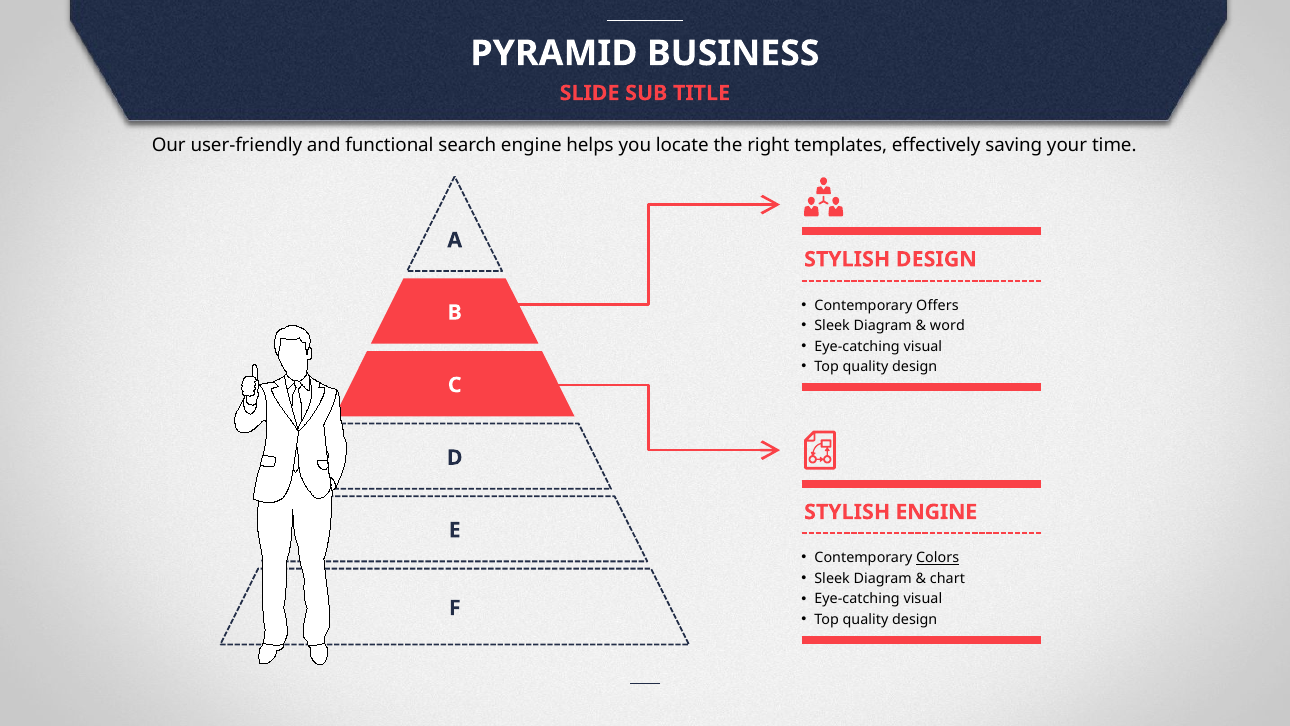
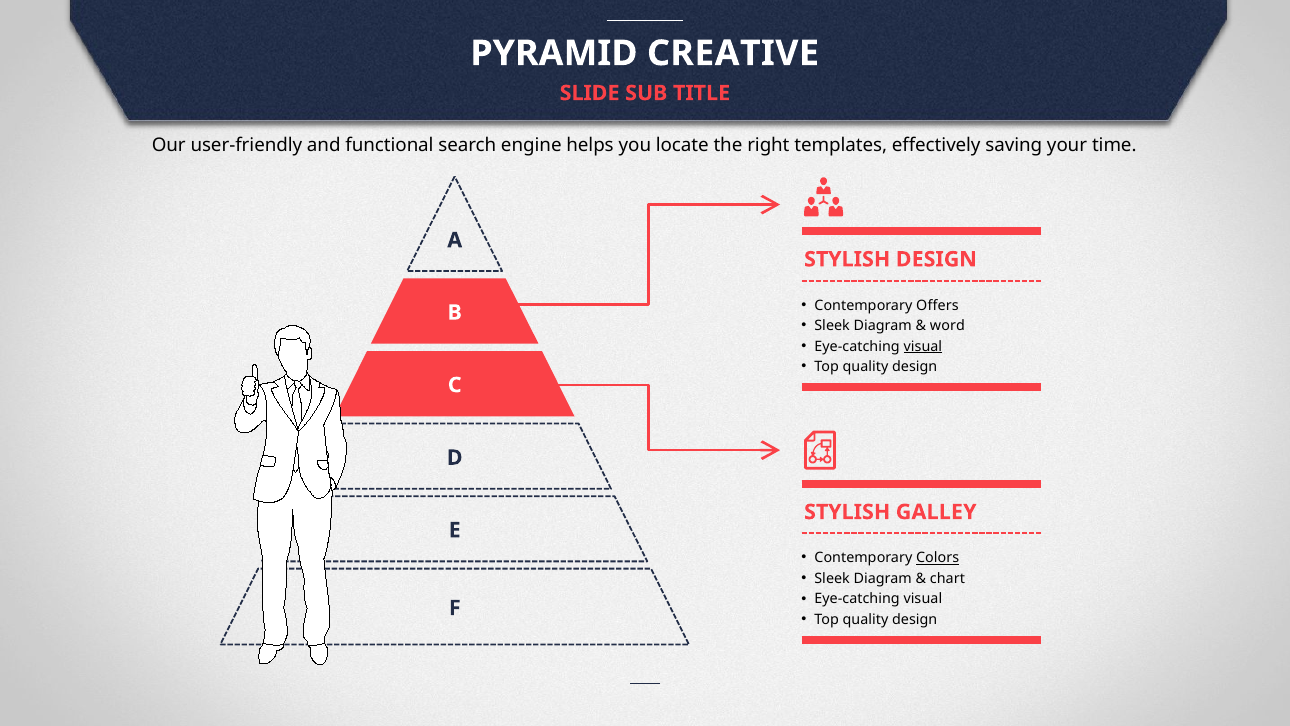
BUSINESS: BUSINESS -> CREATIVE
visual at (923, 346) underline: none -> present
STYLISH ENGINE: ENGINE -> GALLEY
